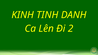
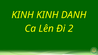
KINH TINH: TINH -> KINH
